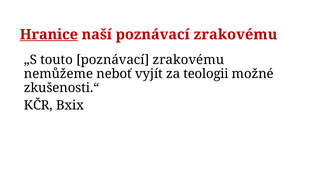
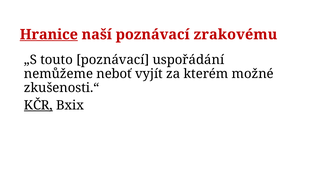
touto poznávací zrakovému: zrakovému -> uspořádání
teologii: teologii -> kterém
KČR underline: none -> present
